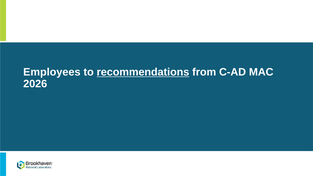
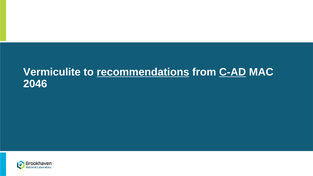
Employees: Employees -> Vermiculite
C-AD underline: none -> present
2026: 2026 -> 2046
